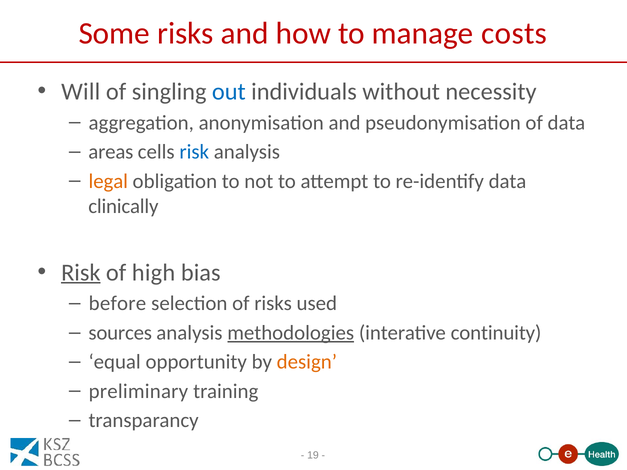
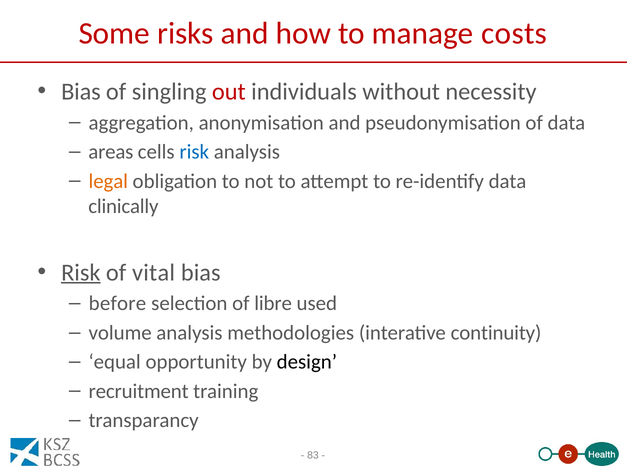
Will at (81, 92): Will -> Bias
out colour: blue -> red
high: high -> vital
of risks: risks -> libre
sources: sources -> volume
methodologies underline: present -> none
design colour: orange -> black
preliminary: preliminary -> recruitment
19: 19 -> 83
